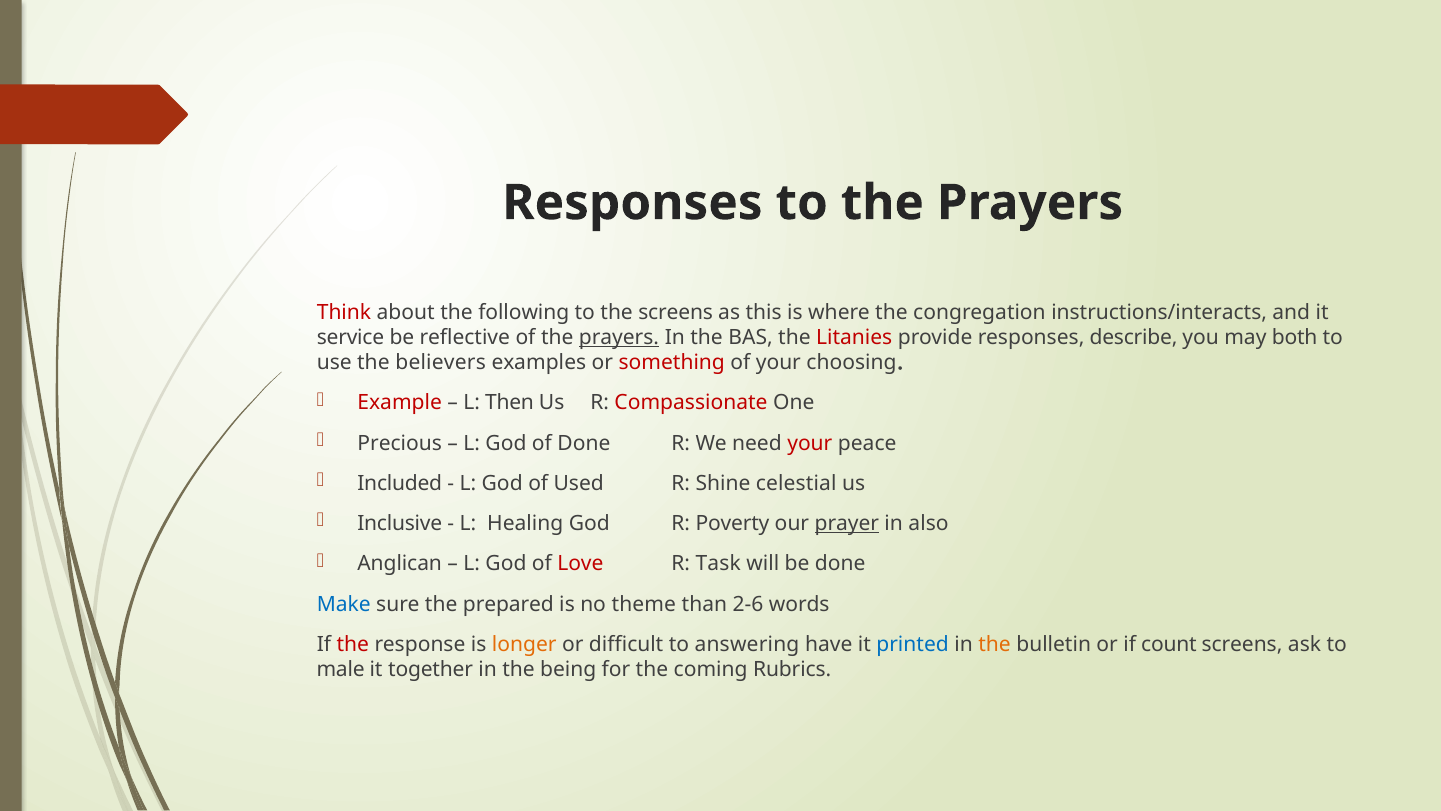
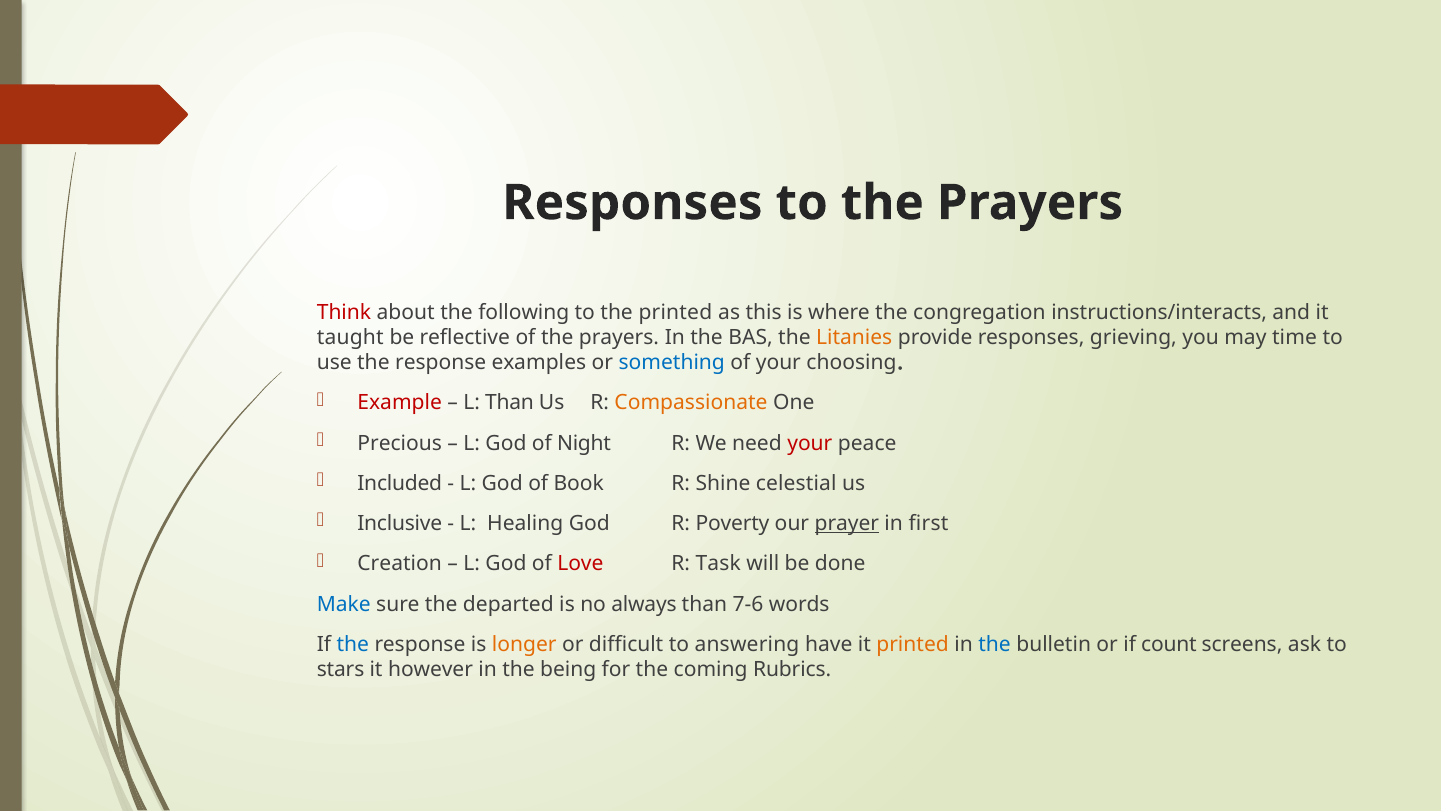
the screens: screens -> printed
service: service -> taught
prayers at (619, 337) underline: present -> none
Litanies colour: red -> orange
describe: describe -> grieving
both: both -> time
use the believers: believers -> response
something colour: red -> blue
L Then: Then -> Than
Compassionate colour: red -> orange
of Done: Done -> Night
Used: Used -> Book
also: also -> first
Anglican: Anglican -> Creation
prepared: prepared -> departed
theme: theme -> always
2-6: 2-6 -> 7-6
the at (353, 644) colour: red -> blue
printed at (913, 644) colour: blue -> orange
the at (995, 644) colour: orange -> blue
male: male -> stars
together: together -> however
